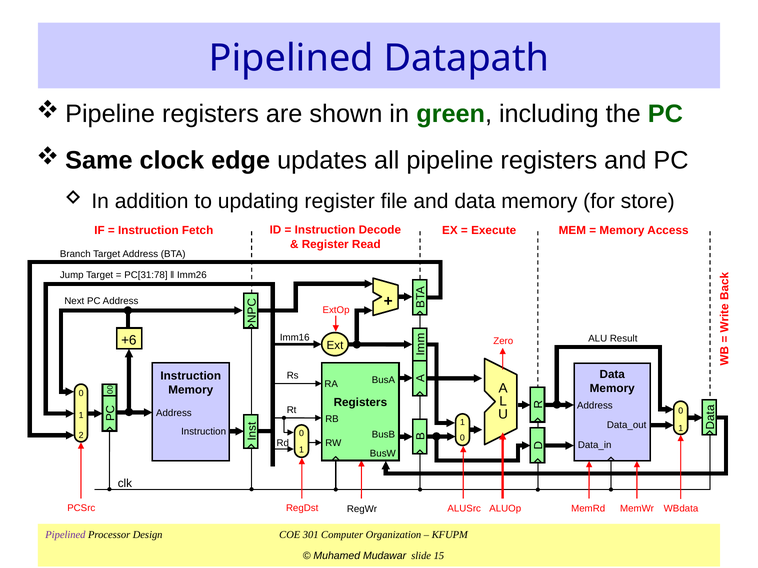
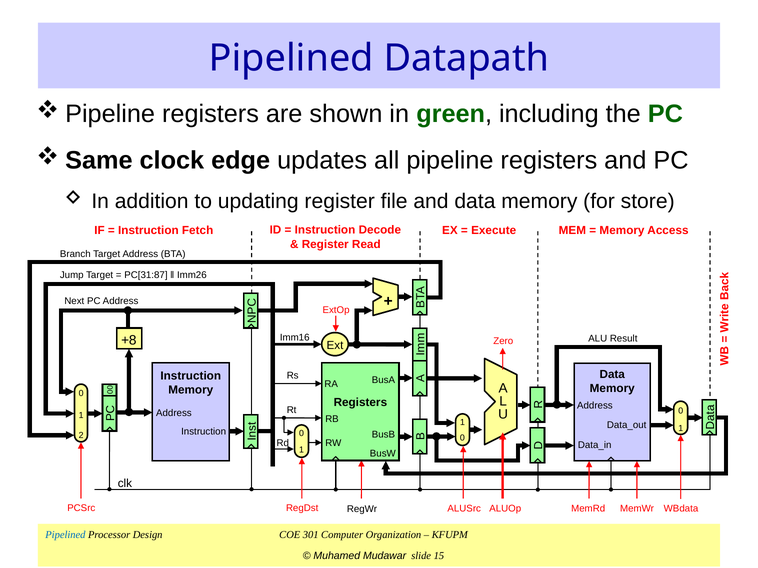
PC[31:78: PC[31:78 -> PC[31:87
+6: +6 -> +8
Pipelined at (65, 535) colour: purple -> blue
